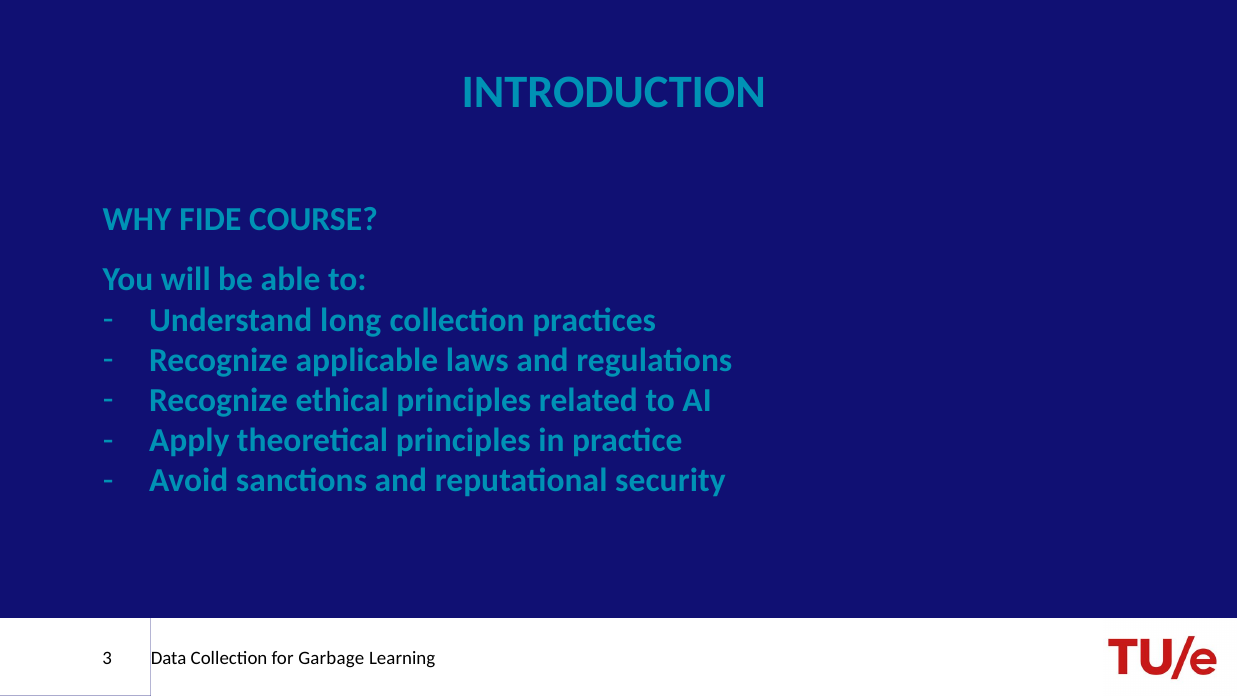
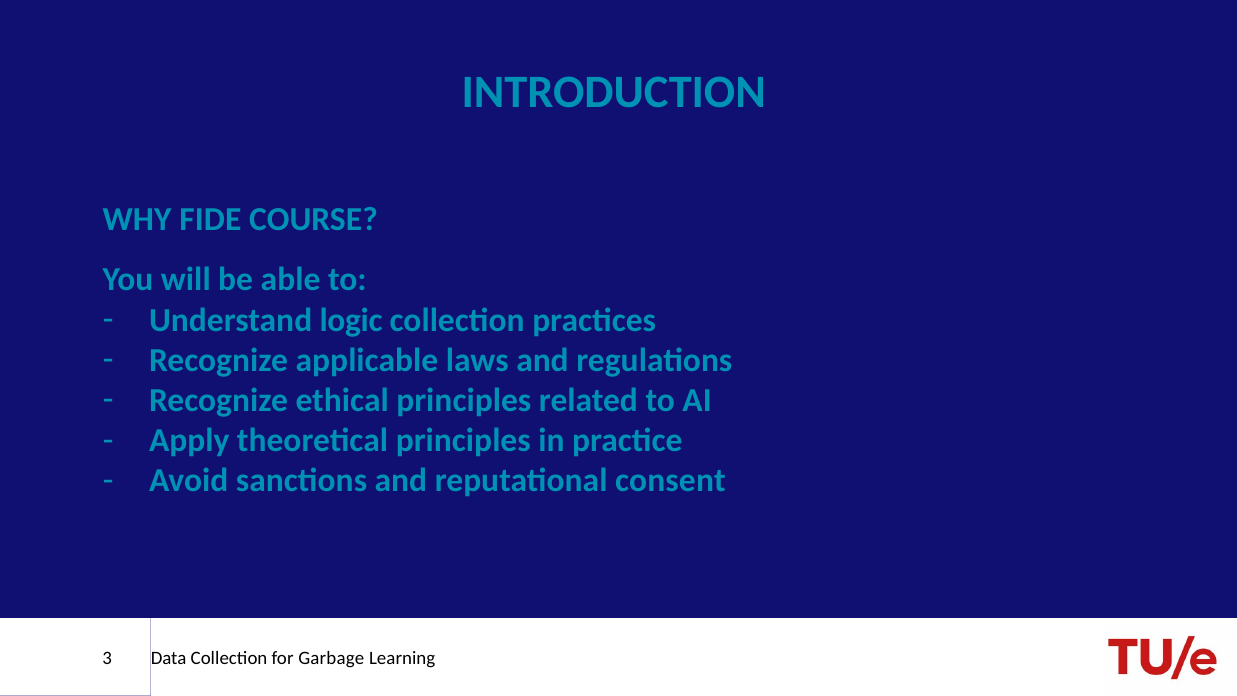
long: long -> logic
security: security -> consent
